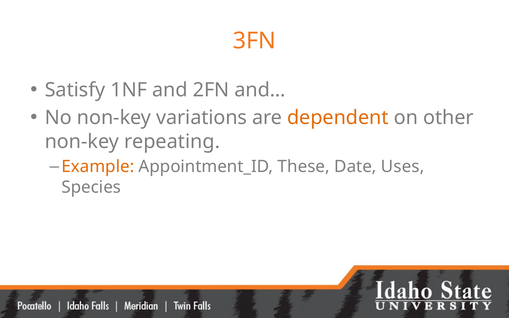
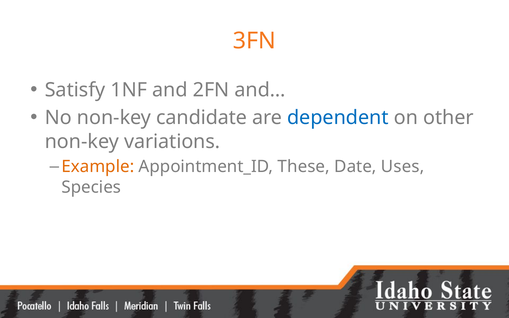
variations: variations -> candidate
dependent colour: orange -> blue
repeating: repeating -> variations
